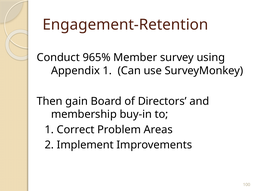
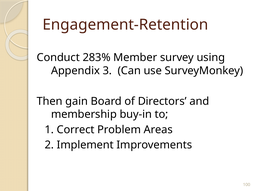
965%: 965% -> 283%
Appendix 1: 1 -> 3
